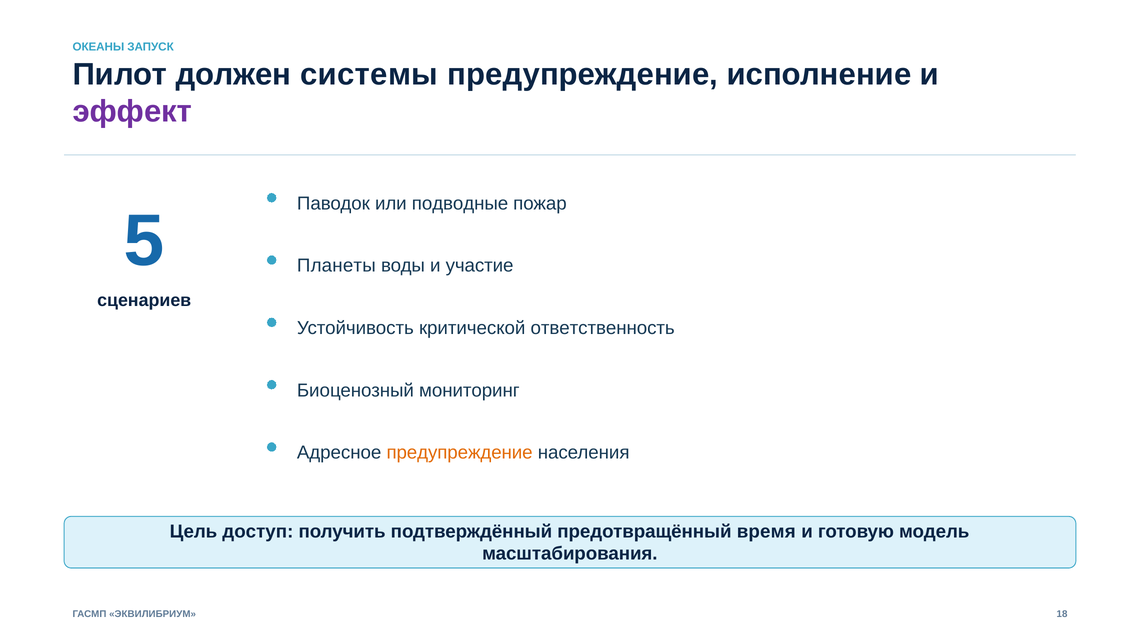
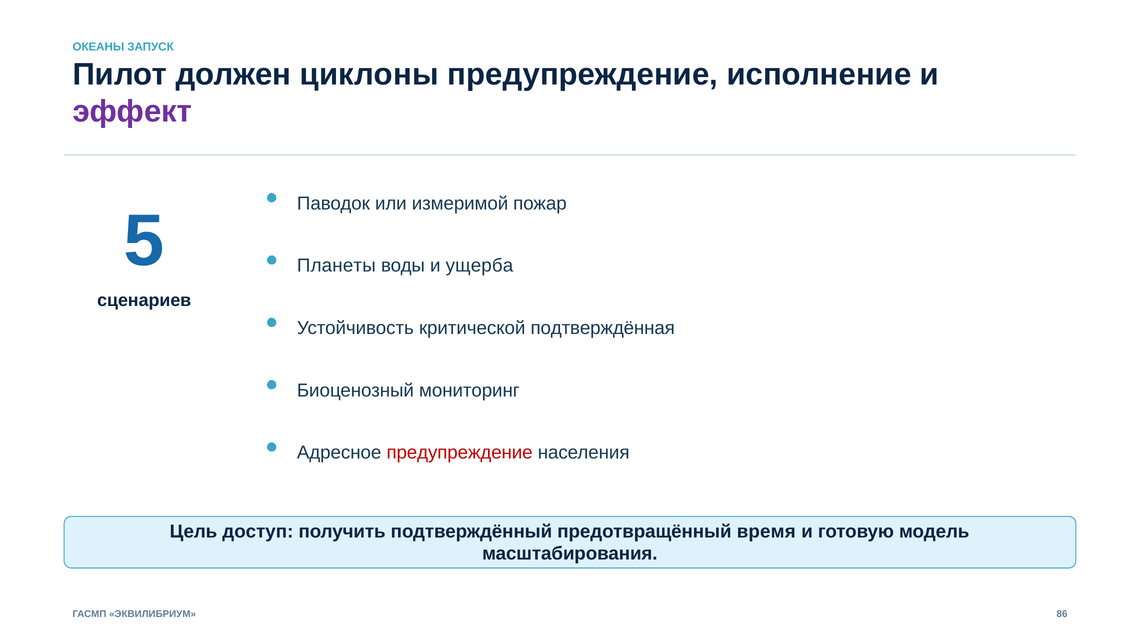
системы: системы -> циклоны
подводные: подводные -> измеримой
участие: участие -> ущерба
ответственность: ответственность -> подтверждённая
предупреждение at (460, 453) colour: orange -> red
18: 18 -> 86
